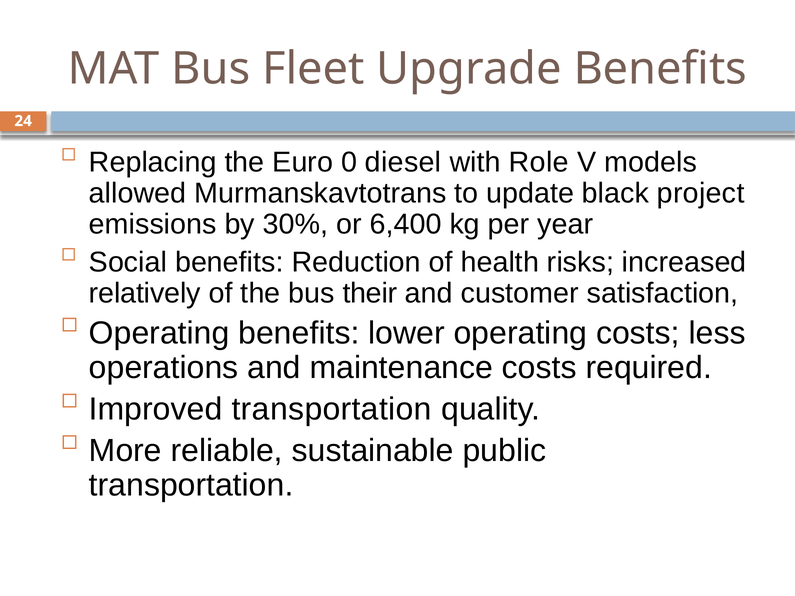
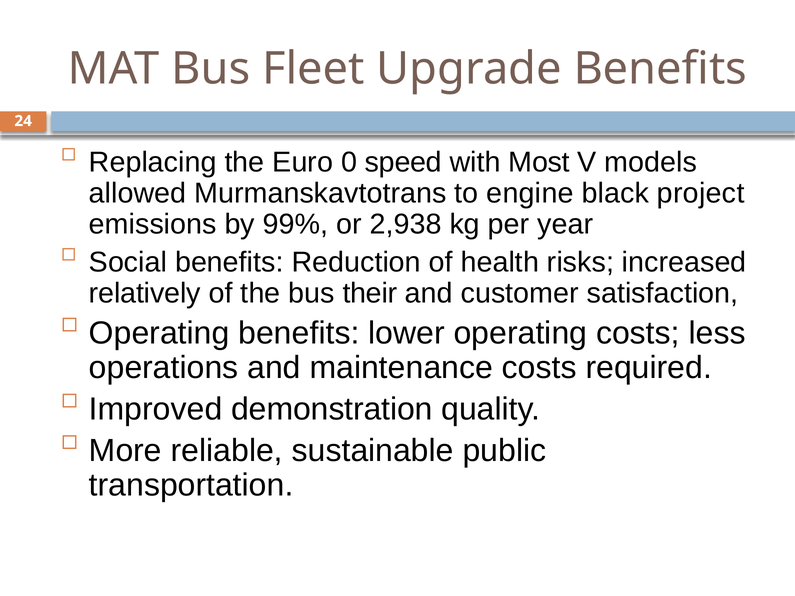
diesel: diesel -> speed
Role: Role -> Most
update: update -> engine
30%: 30% -> 99%
6,400: 6,400 -> 2,938
Improved transportation: transportation -> demonstration
